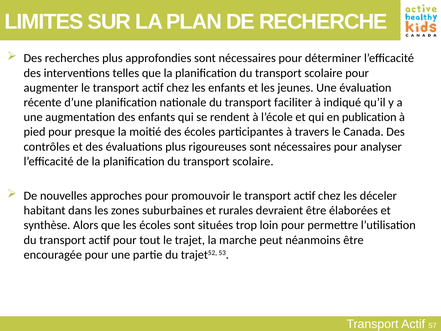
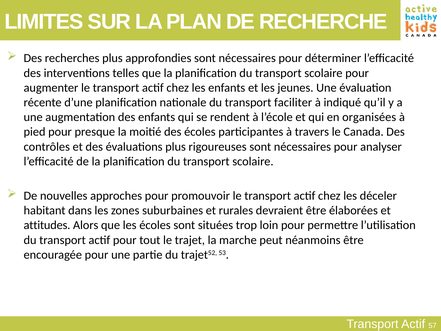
publication: publication -> organisées
synthèse: synthèse -> attitudes
